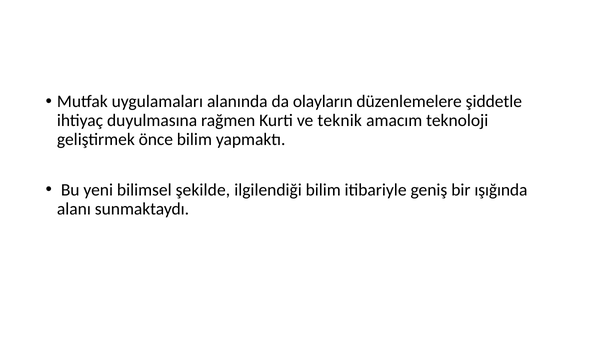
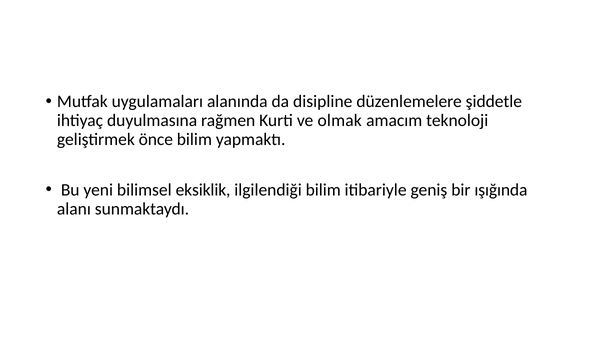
olayların: olayların -> disipline
teknik: teknik -> olmak
şekilde: şekilde -> eksiklik
